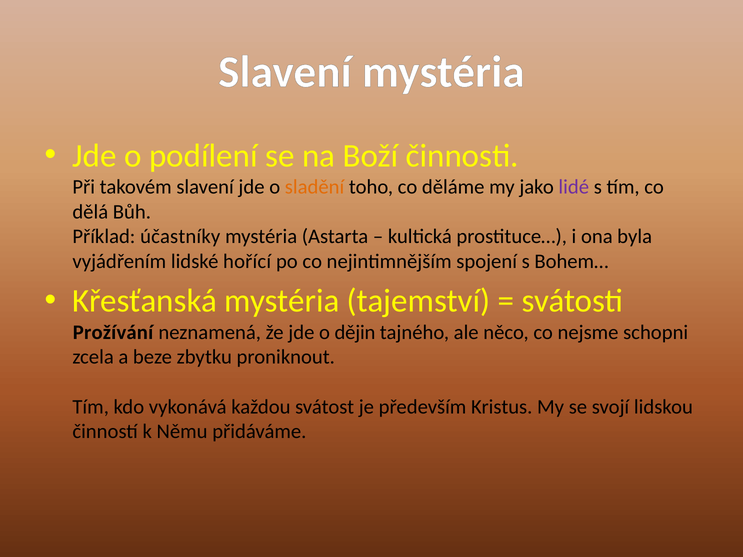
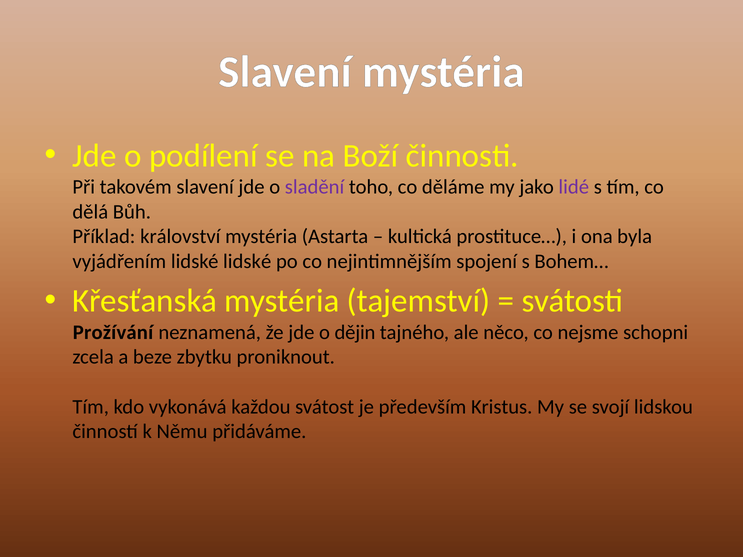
sladění colour: orange -> purple
účastníky: účastníky -> království
lidské hořící: hořící -> lidské
